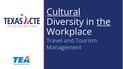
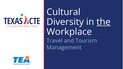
Cultural underline: present -> none
